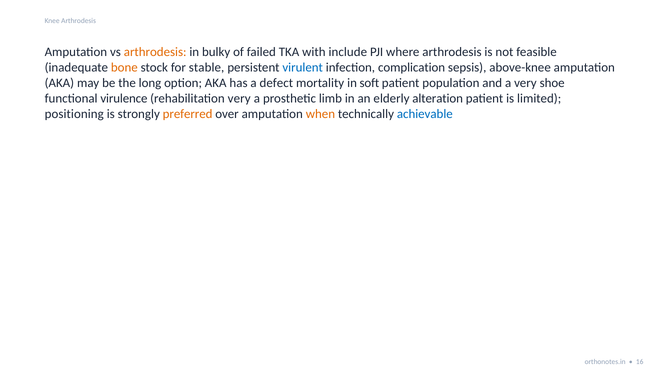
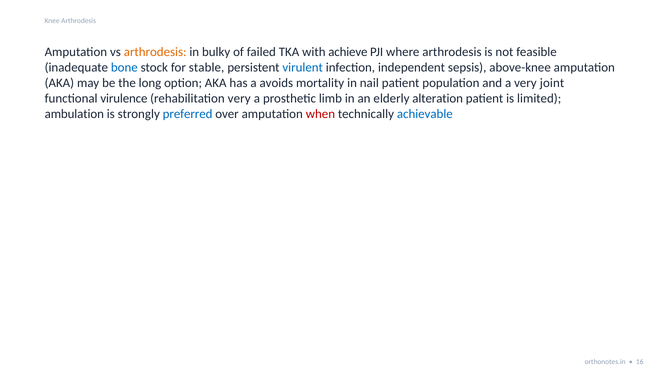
include: include -> achieve
bone colour: orange -> blue
complication: complication -> independent
defect: defect -> avoids
soft: soft -> nail
shoe: shoe -> joint
positioning: positioning -> ambulation
preferred colour: orange -> blue
when colour: orange -> red
